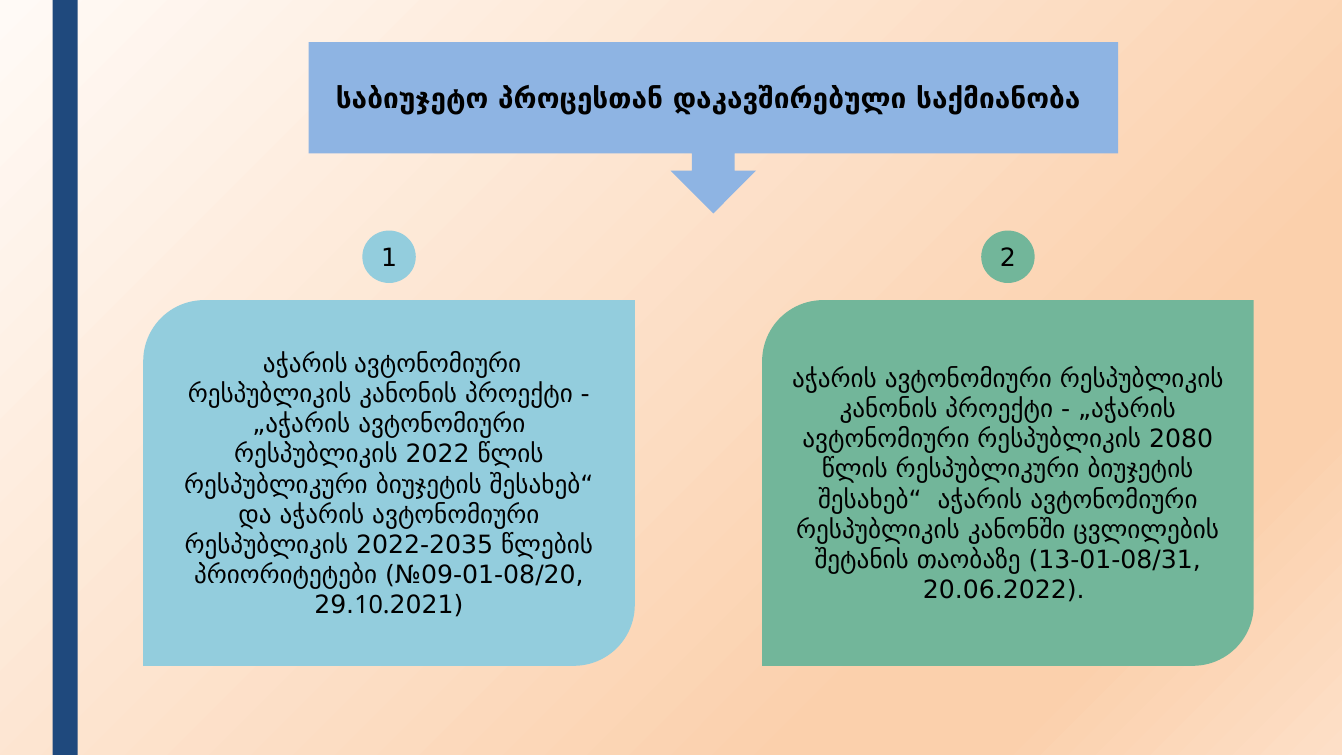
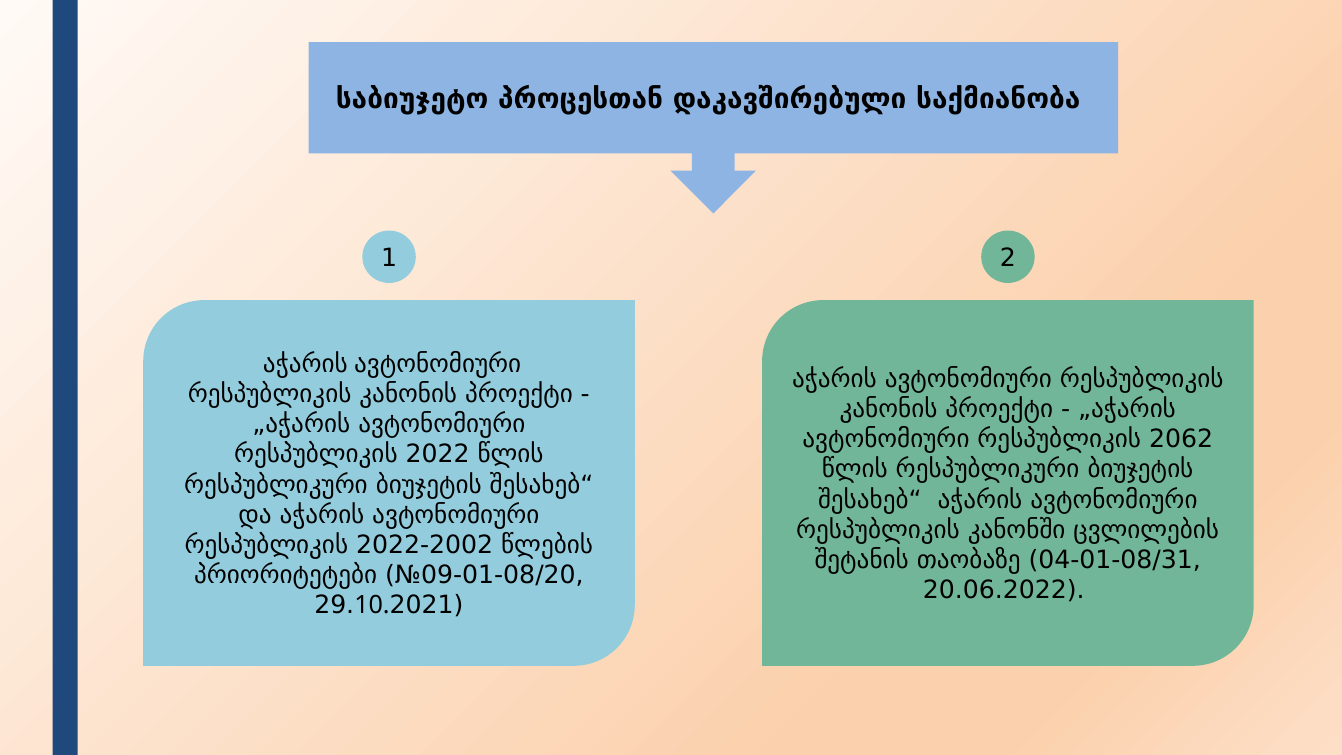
2080: 2080 -> 2062
2022-2035: 2022-2035 -> 2022-2002
13-01-08/31: 13-01-08/31 -> 04-01-08/31
